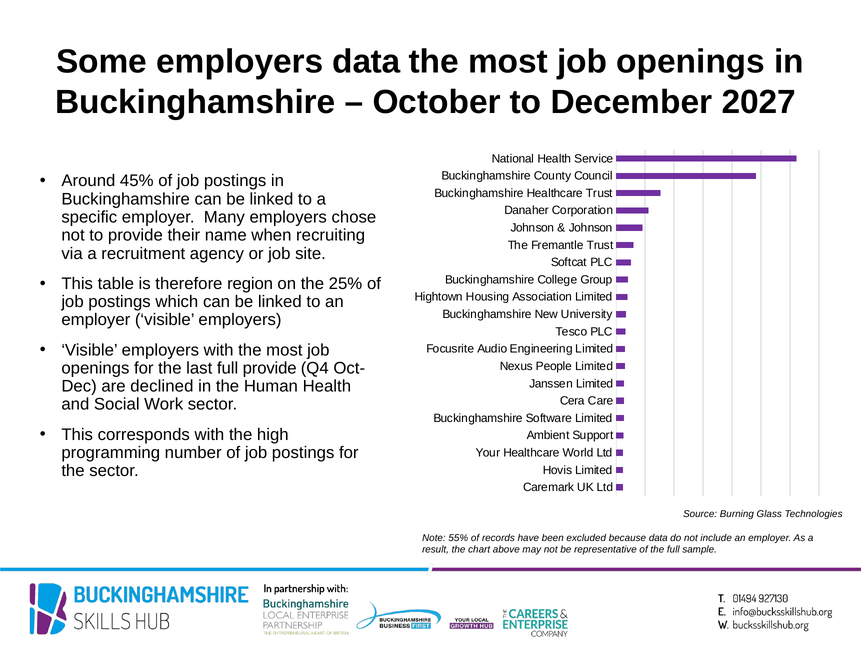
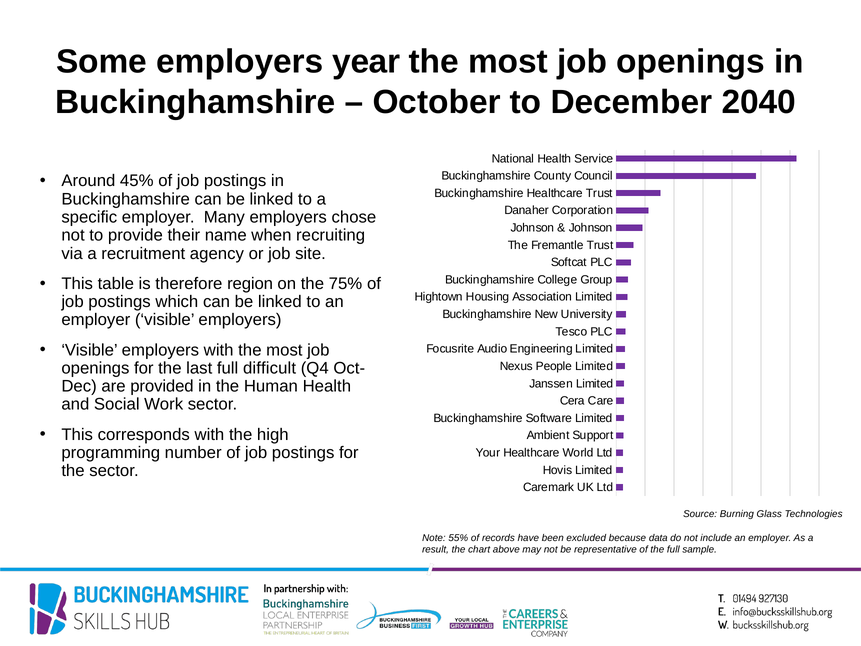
employers data: data -> year
2027: 2027 -> 2040
25%: 25% -> 75%
full provide: provide -> difficult
declined: declined -> provided
